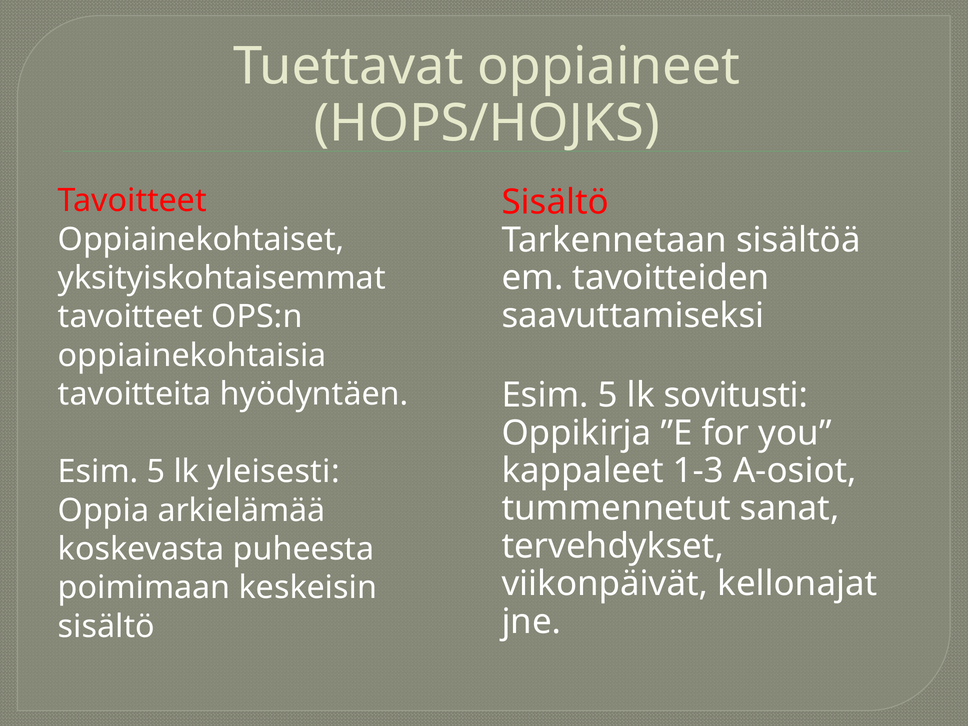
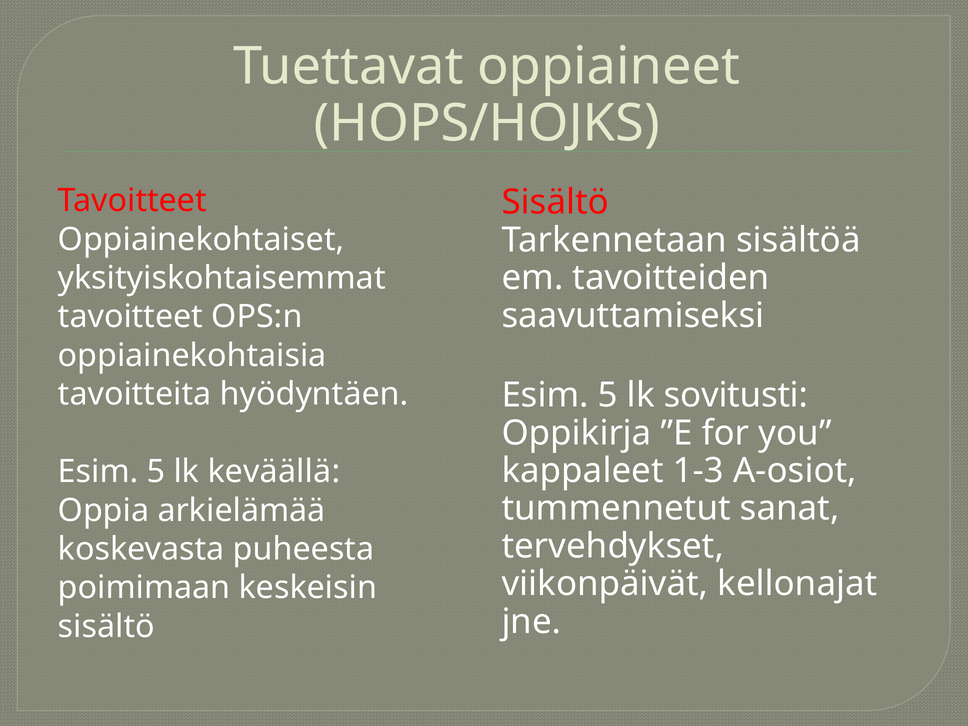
yleisesti: yleisesti -> keväällä
